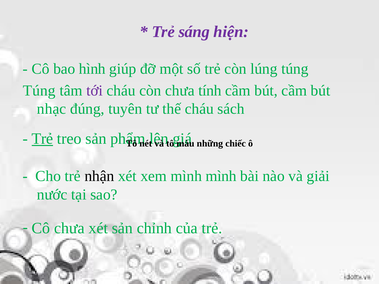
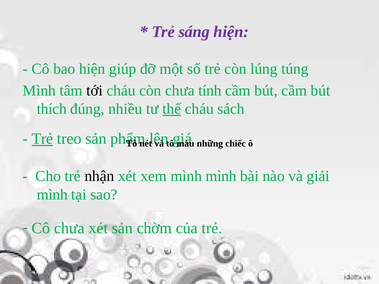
bao hình: hình -> hiện
Túng at (39, 91): Túng -> Mình
tới colour: purple -> black
nhạc: nhạc -> thích
tuyên: tuyên -> nhiều
thế underline: none -> present
nước at (52, 195): nước -> mình
chỉnh: chỉnh -> chờm
